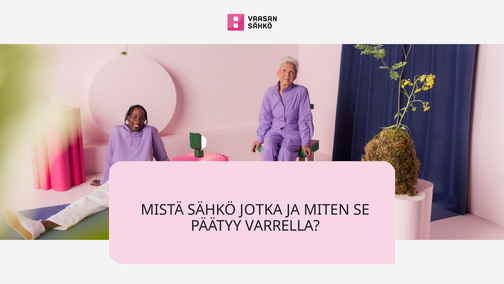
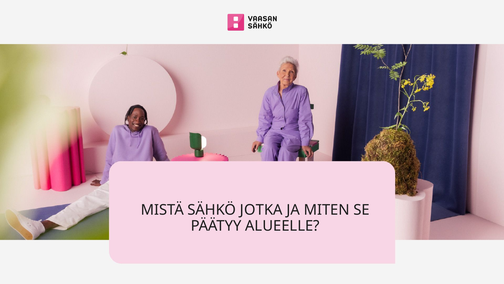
VARRELLA: VARRELLA -> ALUEELLE
